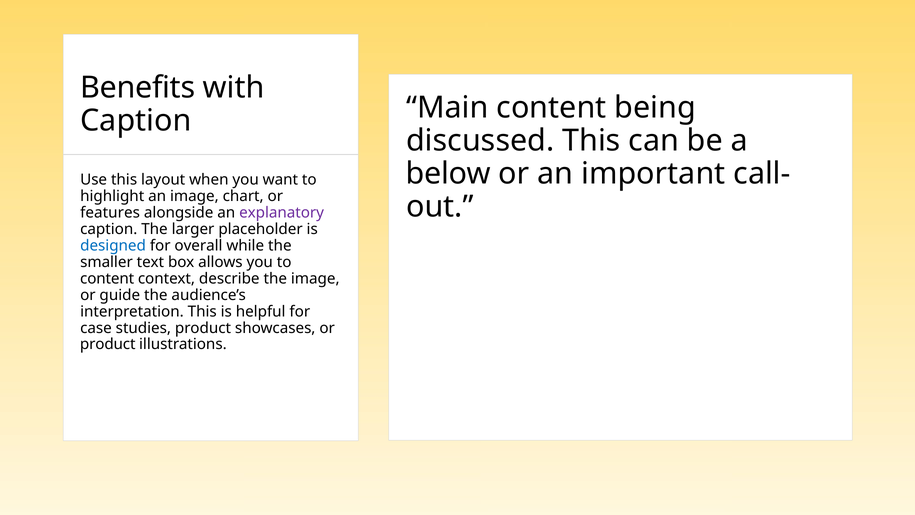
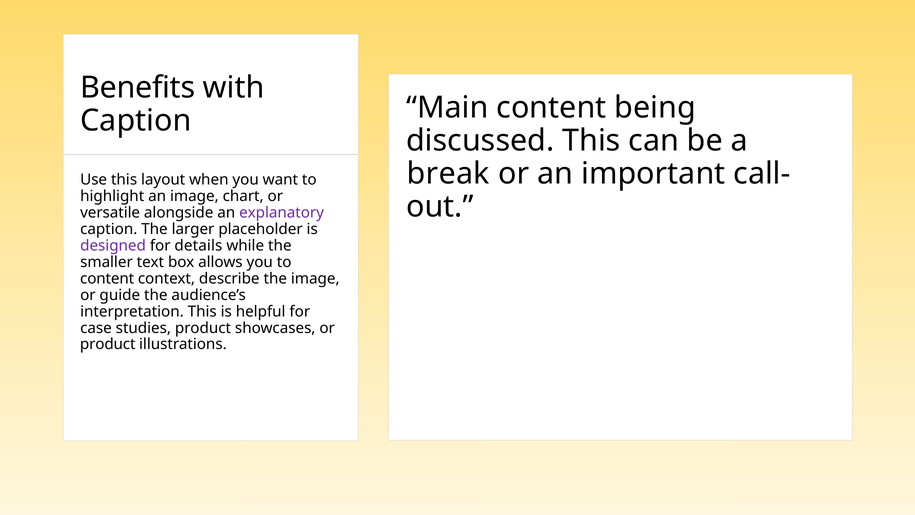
below: below -> break
features: features -> versatile
designed colour: blue -> purple
overall: overall -> details
